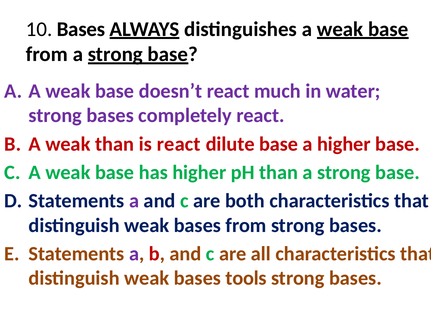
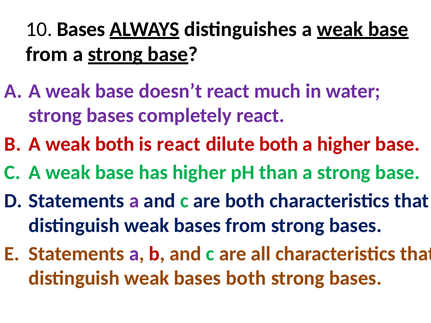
weak than: than -> both
dilute base: base -> both
bases tools: tools -> both
